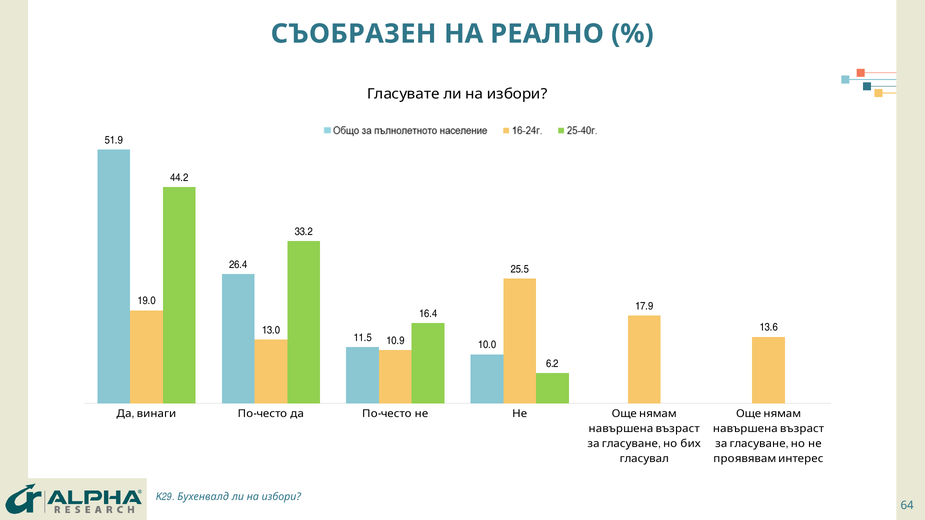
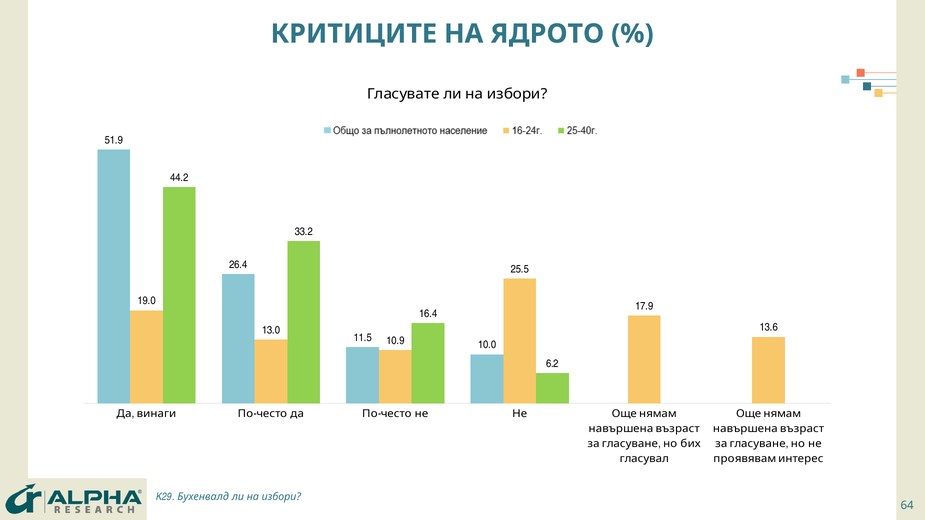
СЪОБРАЗЕН: СЪОБРАЗЕН -> КРИТИЦИТЕ
РЕАЛНО: РЕАЛНО -> ЯДРОТО
